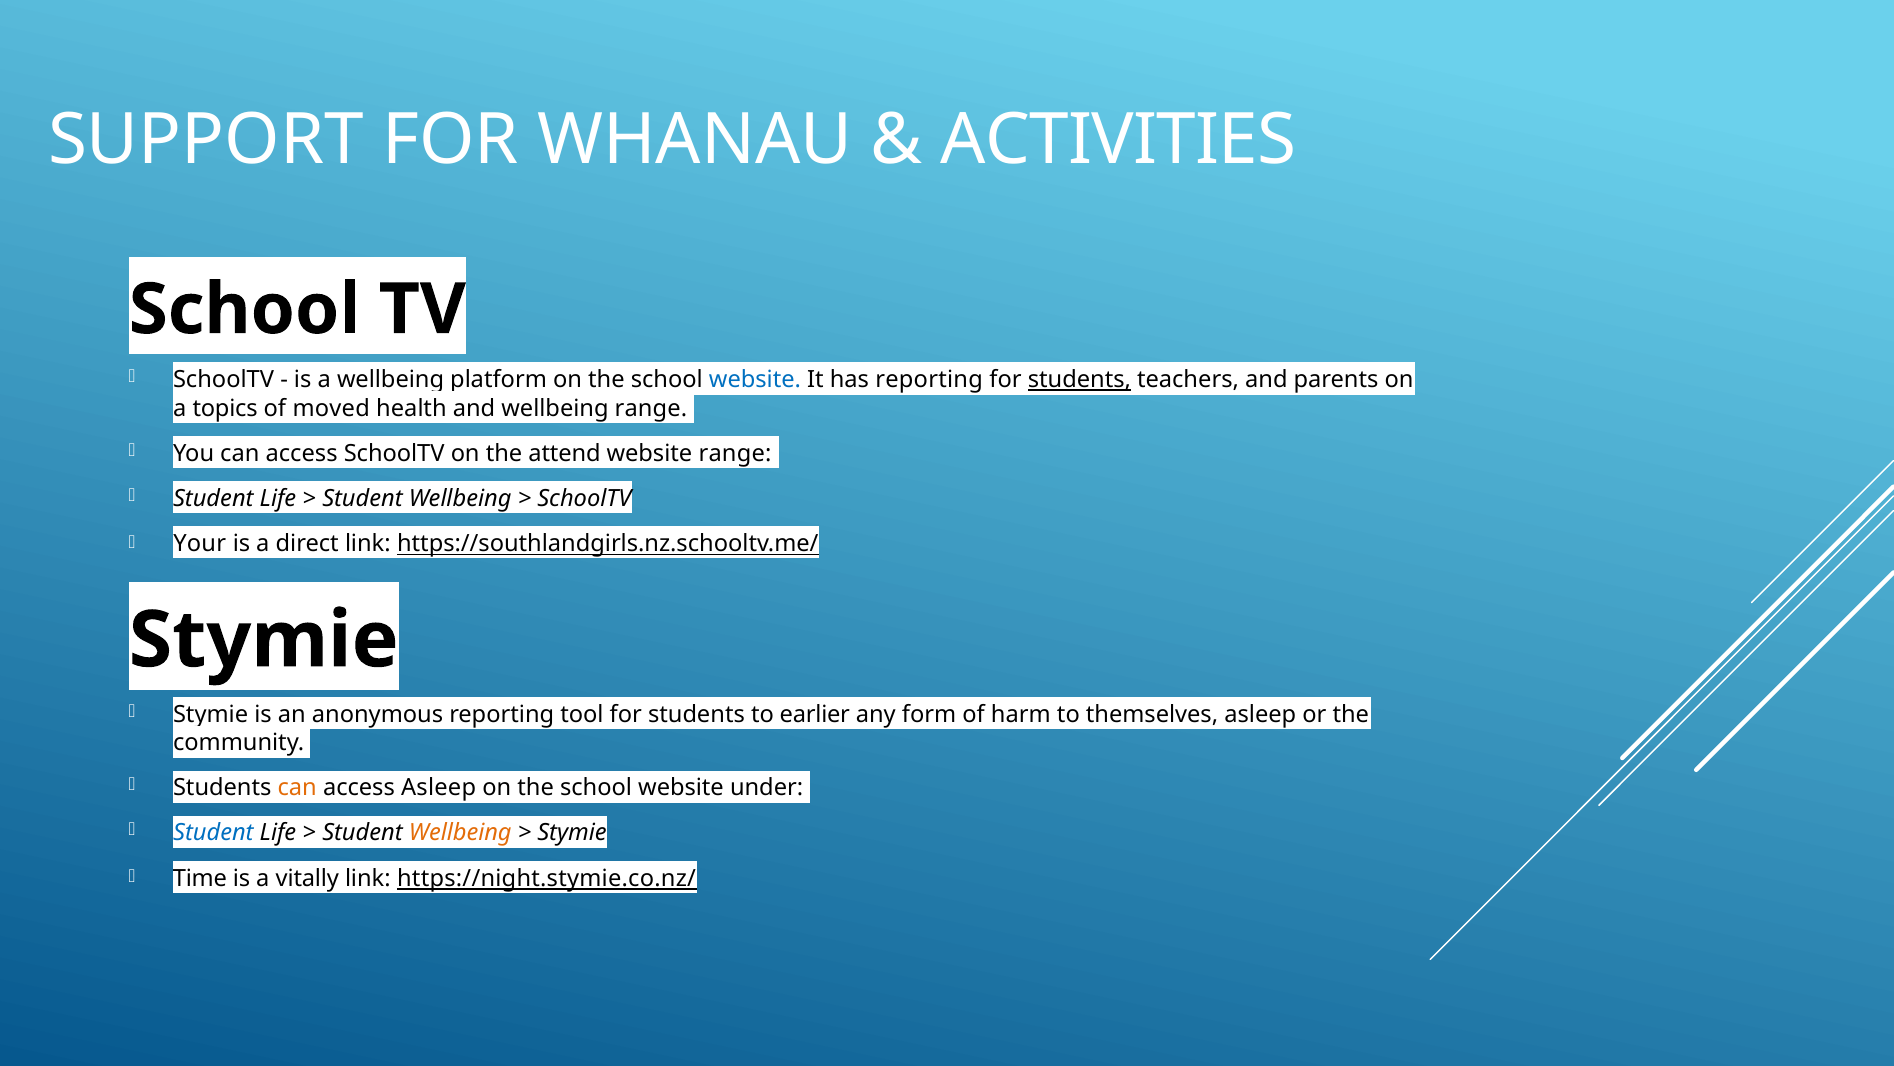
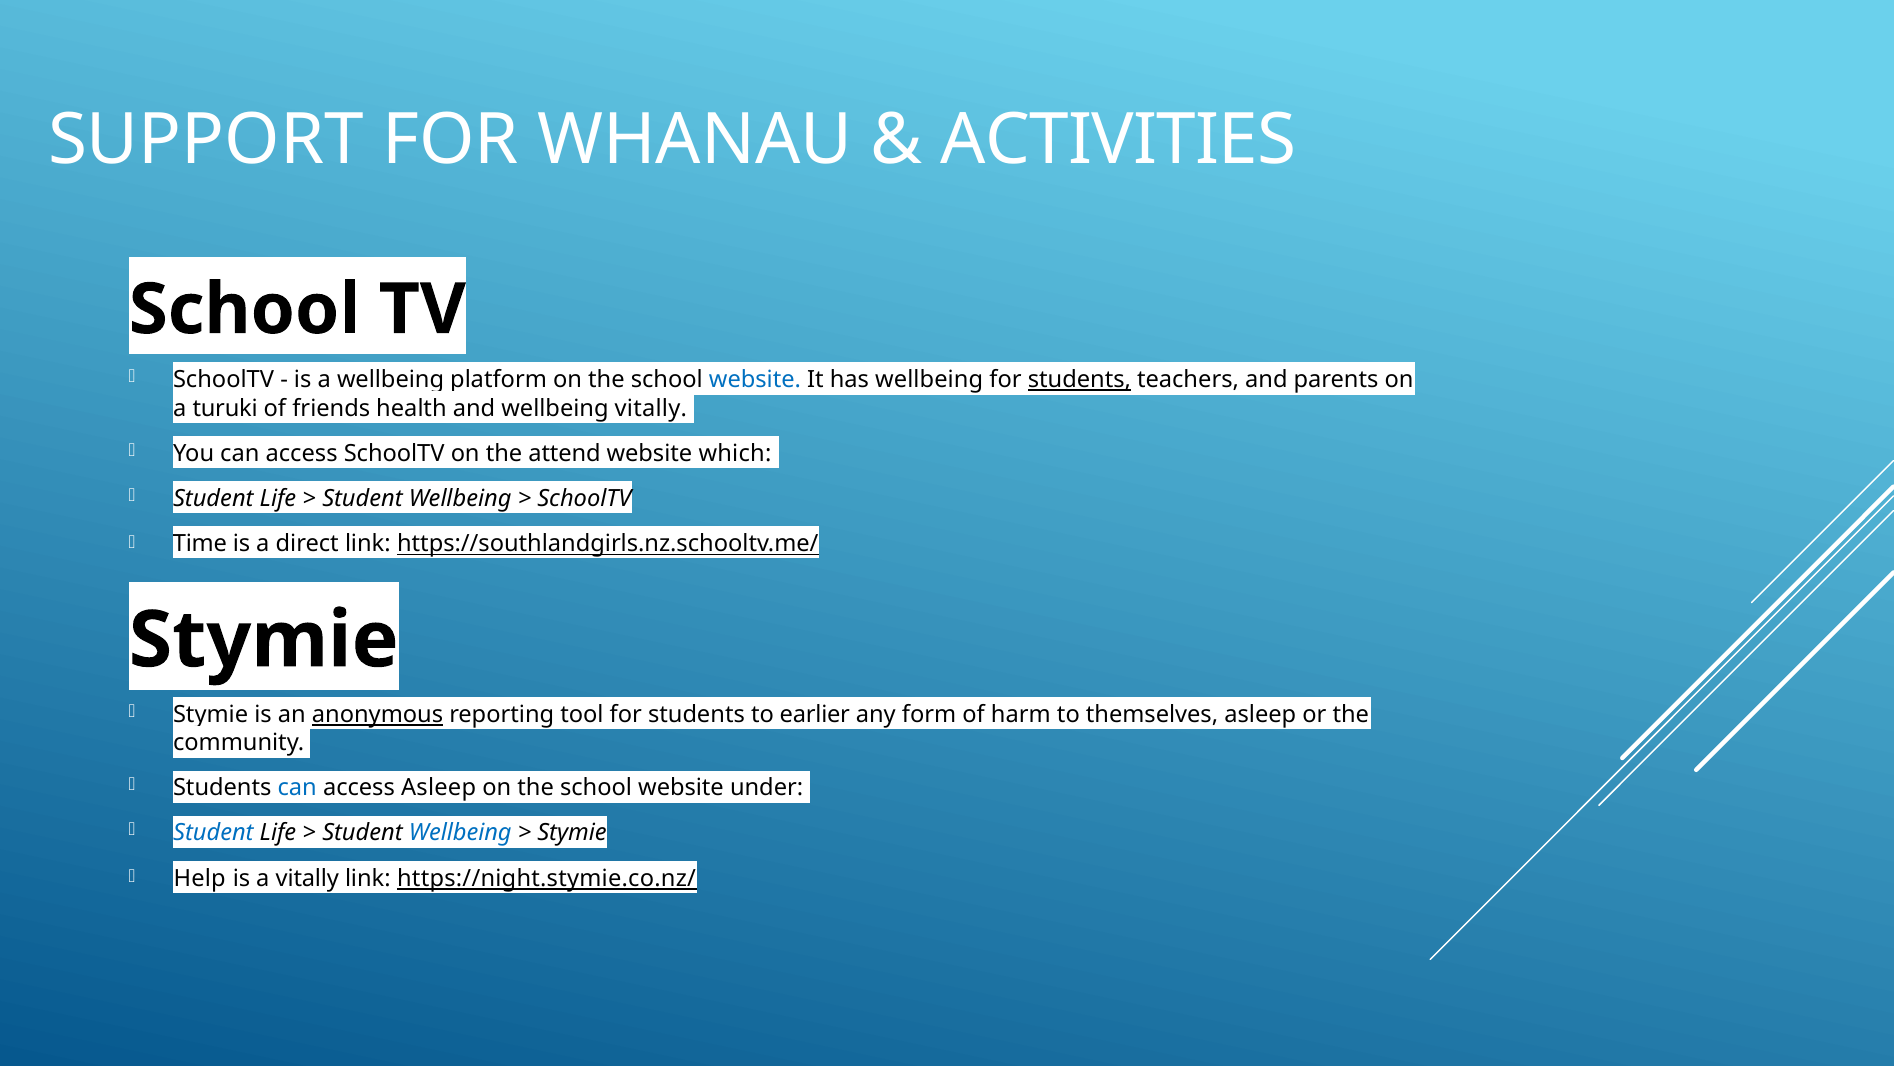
has reporting: reporting -> wellbeing
topics: topics -> turuki
moved: moved -> friends
wellbeing range: range -> vitally
website range: range -> which
Your: Your -> Time
anonymous underline: none -> present
can at (297, 788) colour: orange -> blue
Wellbeing at (460, 833) colour: orange -> blue
Time: Time -> Help
